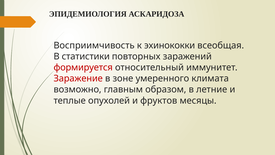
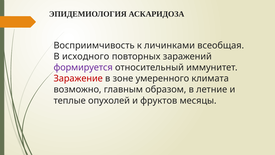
эхинококки: эхинококки -> личинками
статистики: статистики -> исходного
формируется colour: red -> purple
